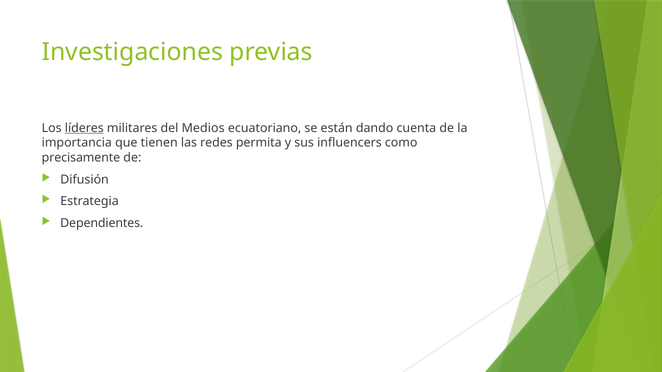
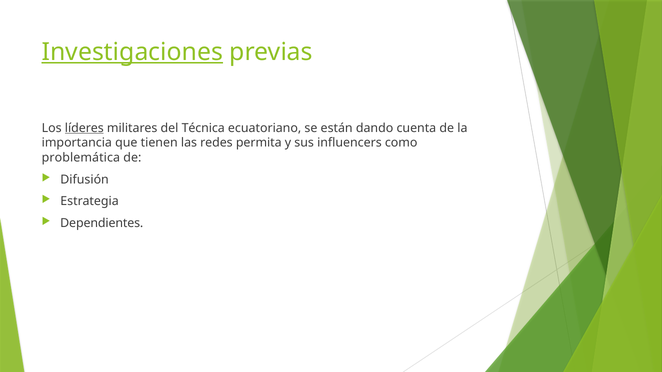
Investigaciones underline: none -> present
Medios: Medios -> Técnica
precisamente: precisamente -> problemática
